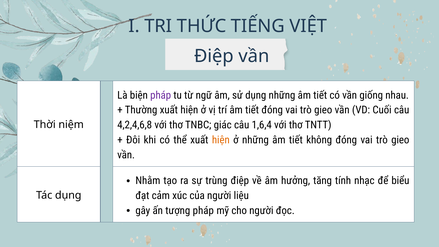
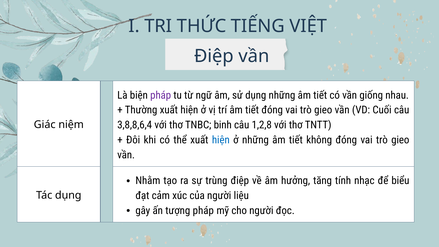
4,2,4,6,8: 4,2,4,6,8 -> 3,8,8,6,4
giác: giác -> binh
1,6,4: 1,6,4 -> 1,2,8
Thời: Thời -> Giác
hiện at (221, 140) colour: orange -> blue
